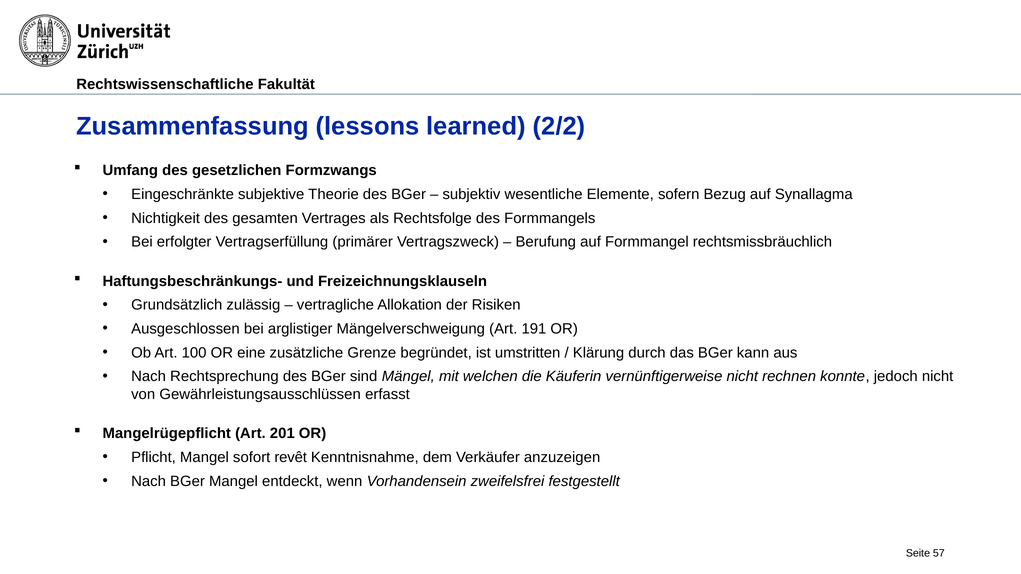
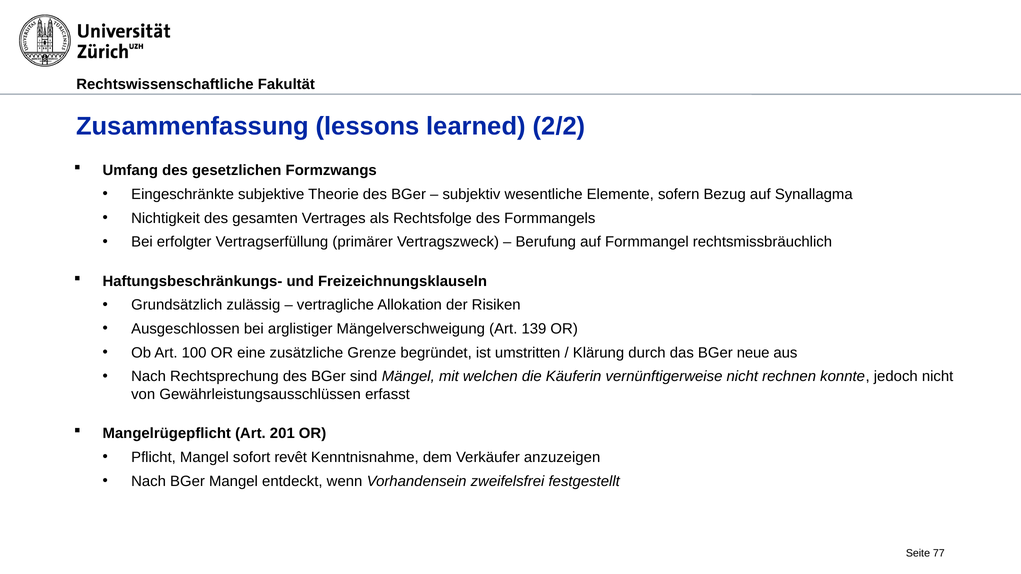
191: 191 -> 139
kann: kann -> neue
57: 57 -> 77
